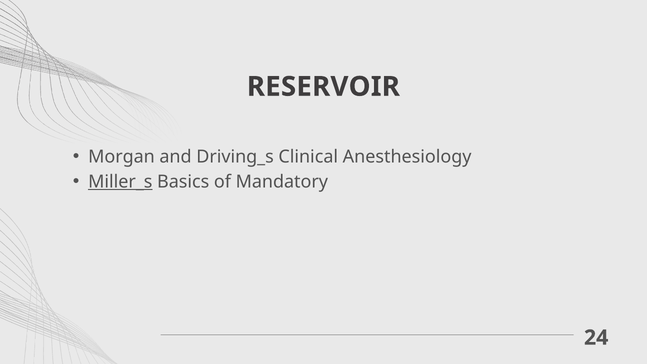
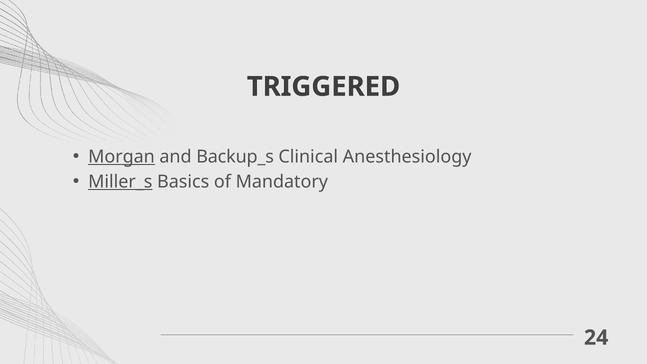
RESERVOIR: RESERVOIR -> TRIGGERED
Morgan underline: none -> present
Driving_s: Driving_s -> Backup_s
